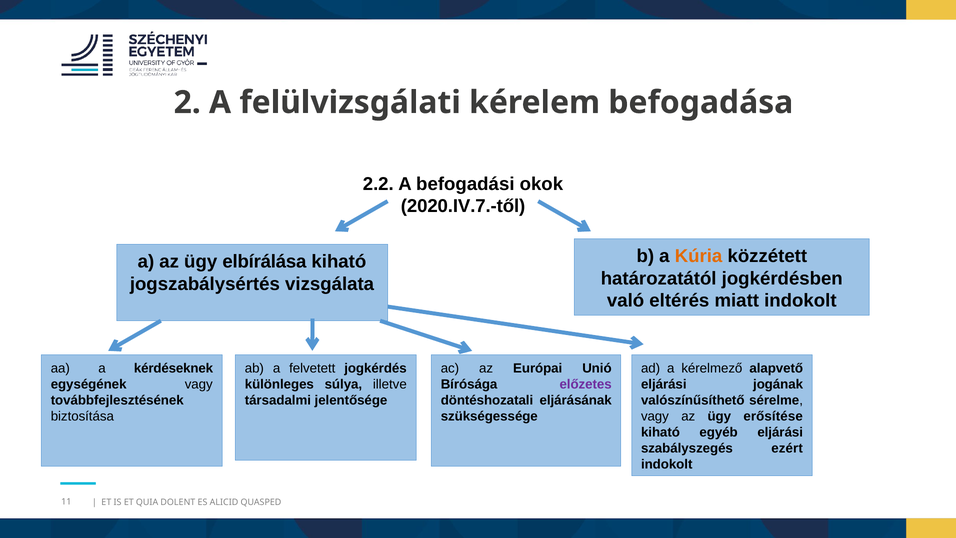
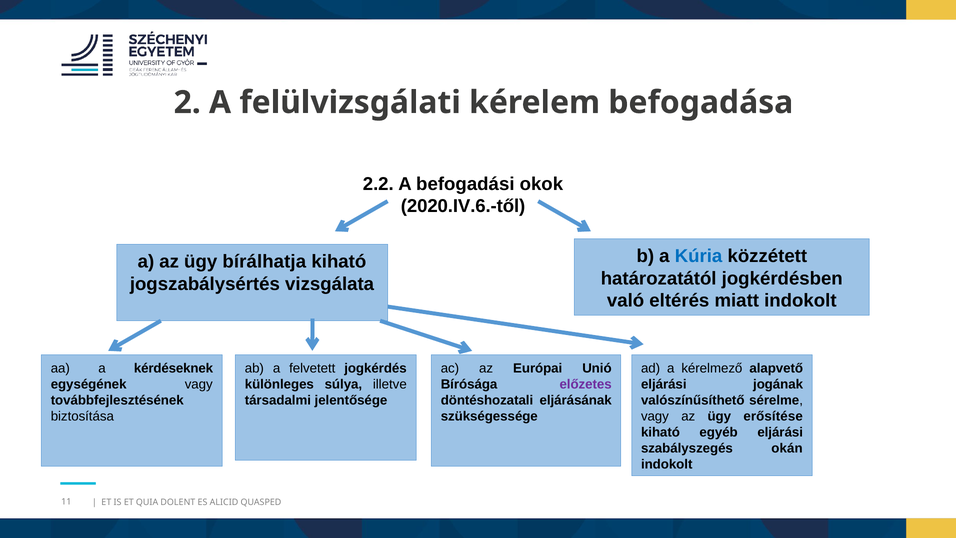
2020.IV.7.-től: 2020.IV.7.-től -> 2020.IV.6.-től
Kúria colour: orange -> blue
elbírálása: elbírálása -> bírálhatja
ezért: ezért -> okán
